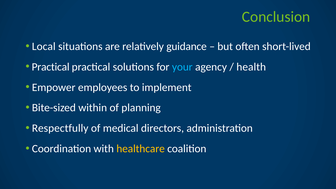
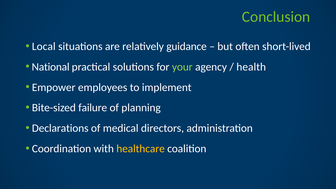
Practical at (51, 67): Practical -> National
your colour: light blue -> light green
within: within -> failure
Respectfully: Respectfully -> Declarations
